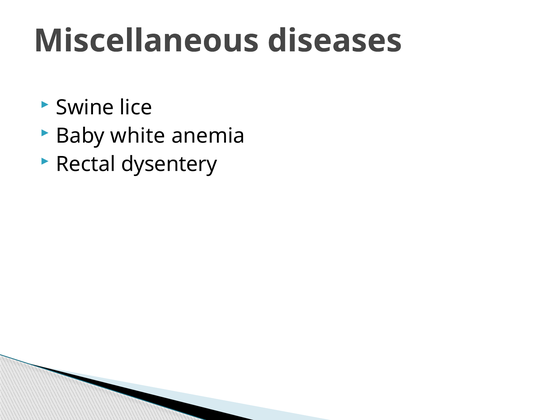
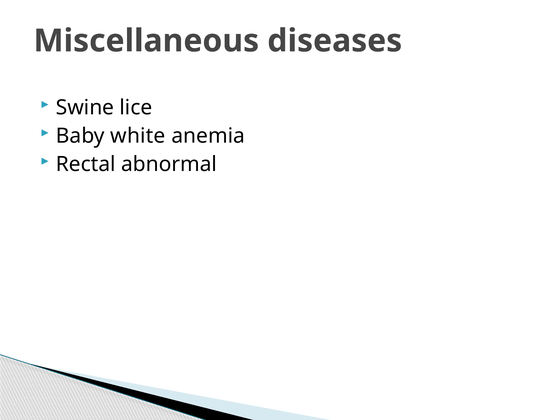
dysentery: dysentery -> abnormal
